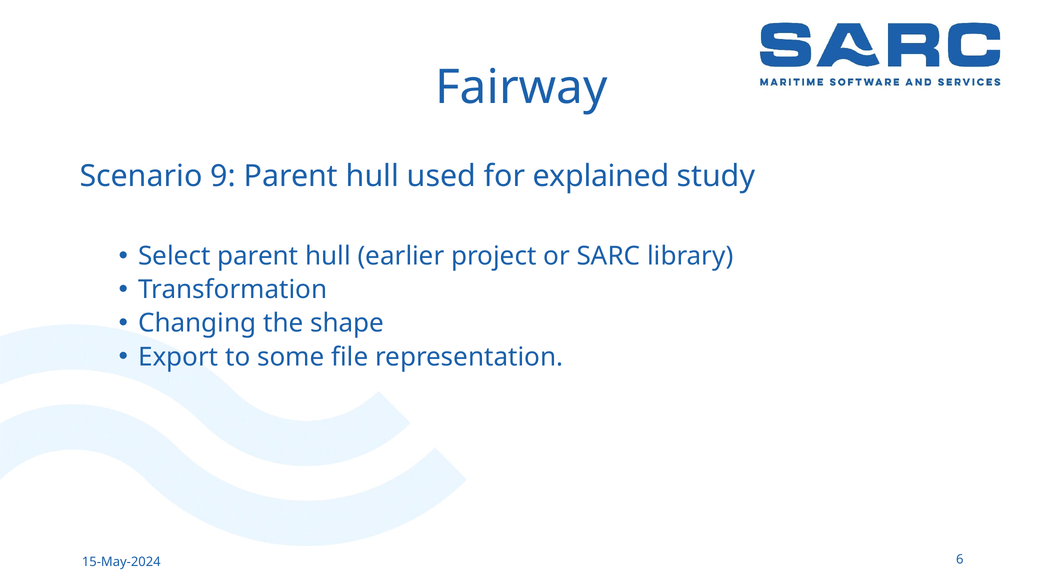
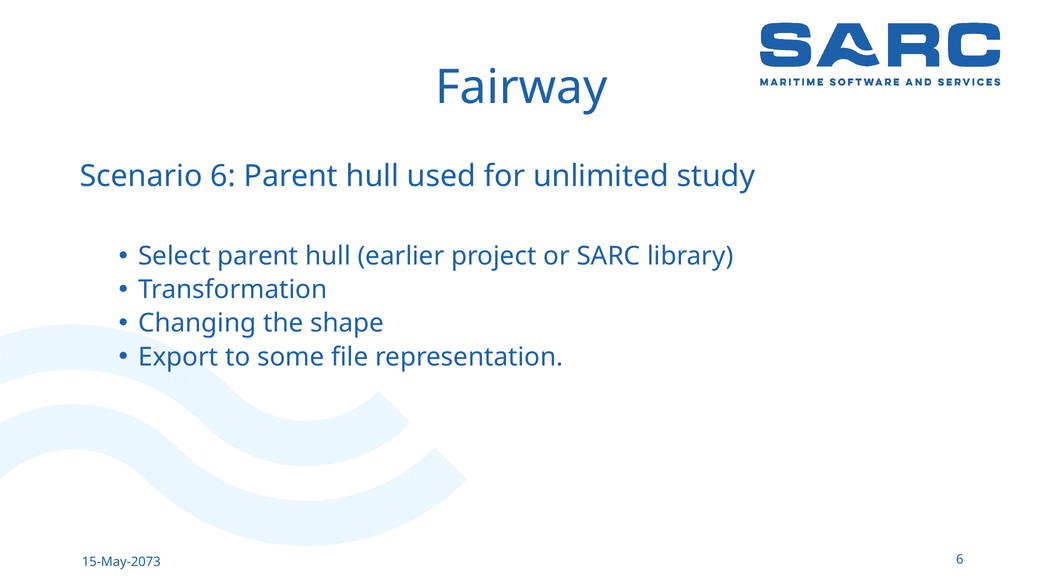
Scenario 9: 9 -> 6
explained: explained -> unlimited
15-May-2024: 15-May-2024 -> 15-May-2073
